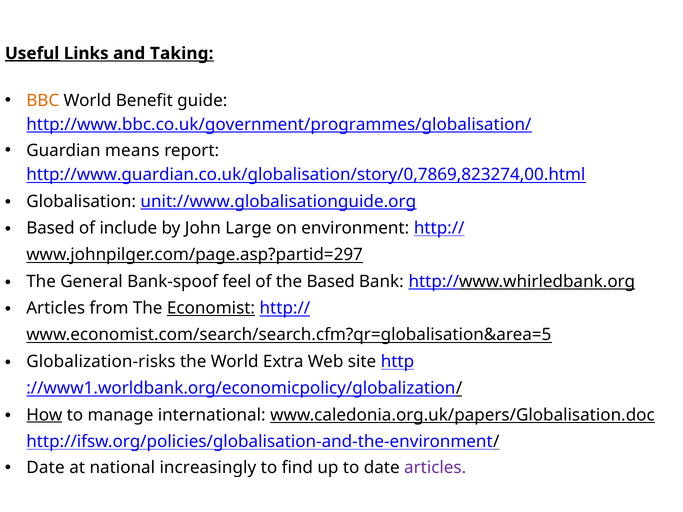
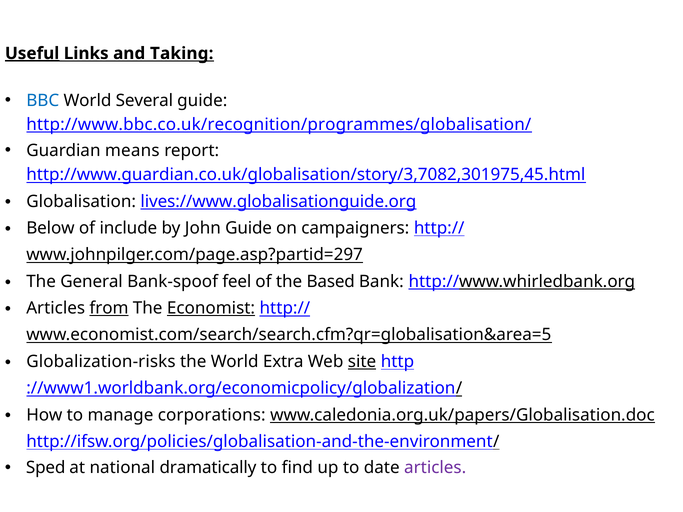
BBC colour: orange -> blue
Benefit: Benefit -> Several
http://www.bbc.co.uk/government/programmes/globalisation/: http://www.bbc.co.uk/government/programmes/globalisation/ -> http://www.bbc.co.uk/recognition/programmes/globalisation/
http://www.guardian.co.uk/globalisation/story/0,7869,823274,00.html: http://www.guardian.co.uk/globalisation/story/0,7869,823274,00.html -> http://www.guardian.co.uk/globalisation/story/3,7082,301975,45.html
unit://www.globalisationguide.org: unit://www.globalisationguide.org -> lives://www.globalisationguide.org
Based at (50, 228): Based -> Below
John Large: Large -> Guide
environment: environment -> campaigners
from underline: none -> present
site underline: none -> present
How underline: present -> none
international: international -> corporations
Date at (46, 468): Date -> Sped
increasingly: increasingly -> dramatically
